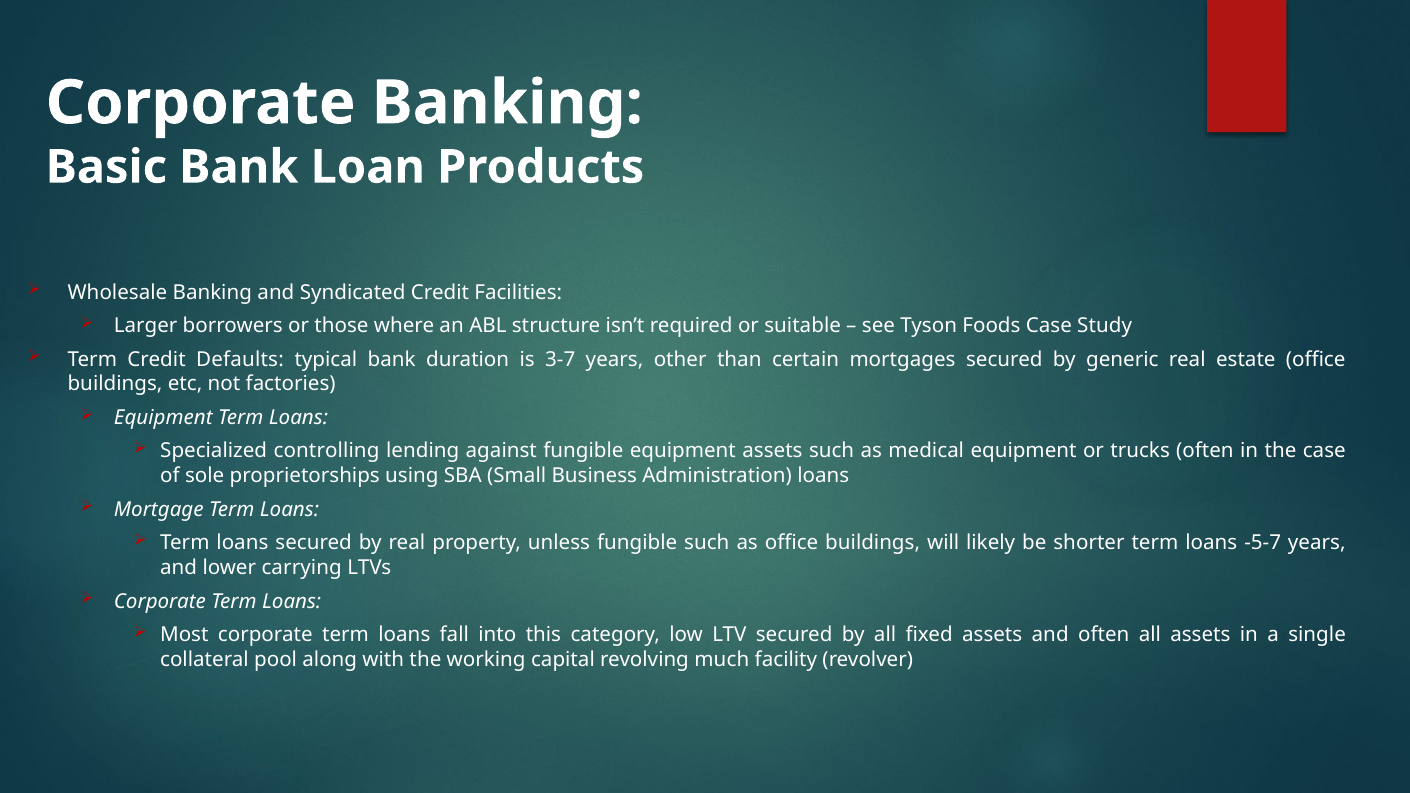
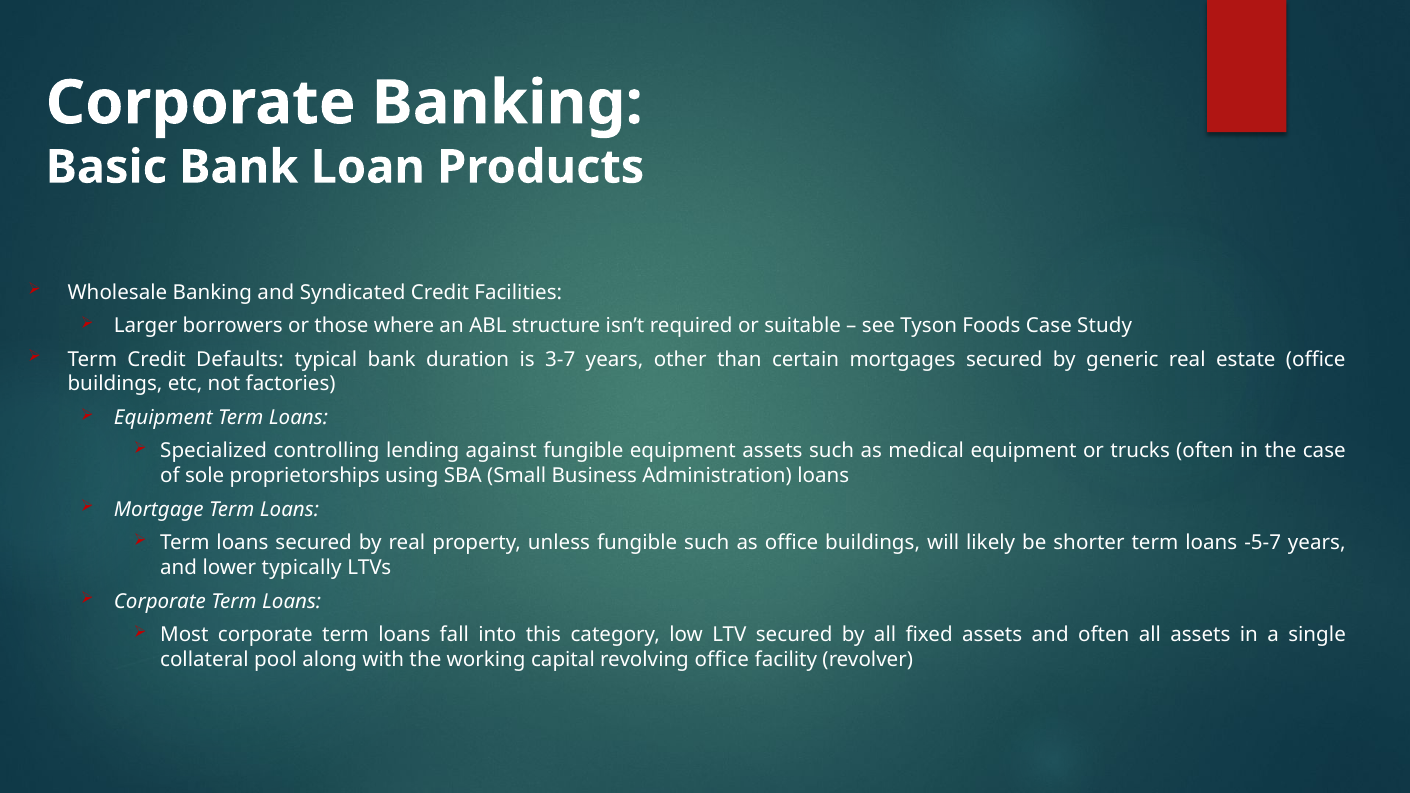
carrying: carrying -> typically
revolving much: much -> office
